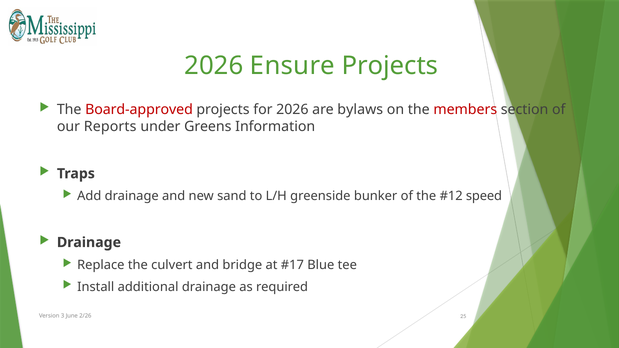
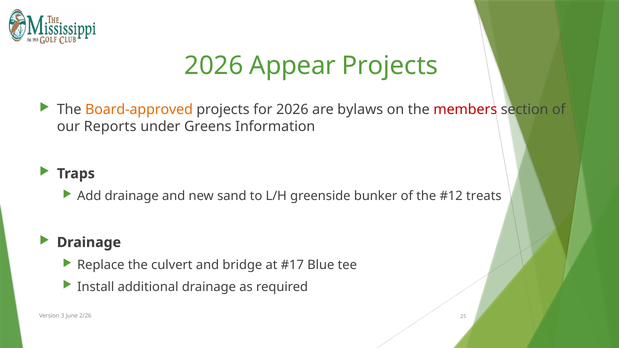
Ensure: Ensure -> Appear
Board-approved colour: red -> orange
speed: speed -> treats
